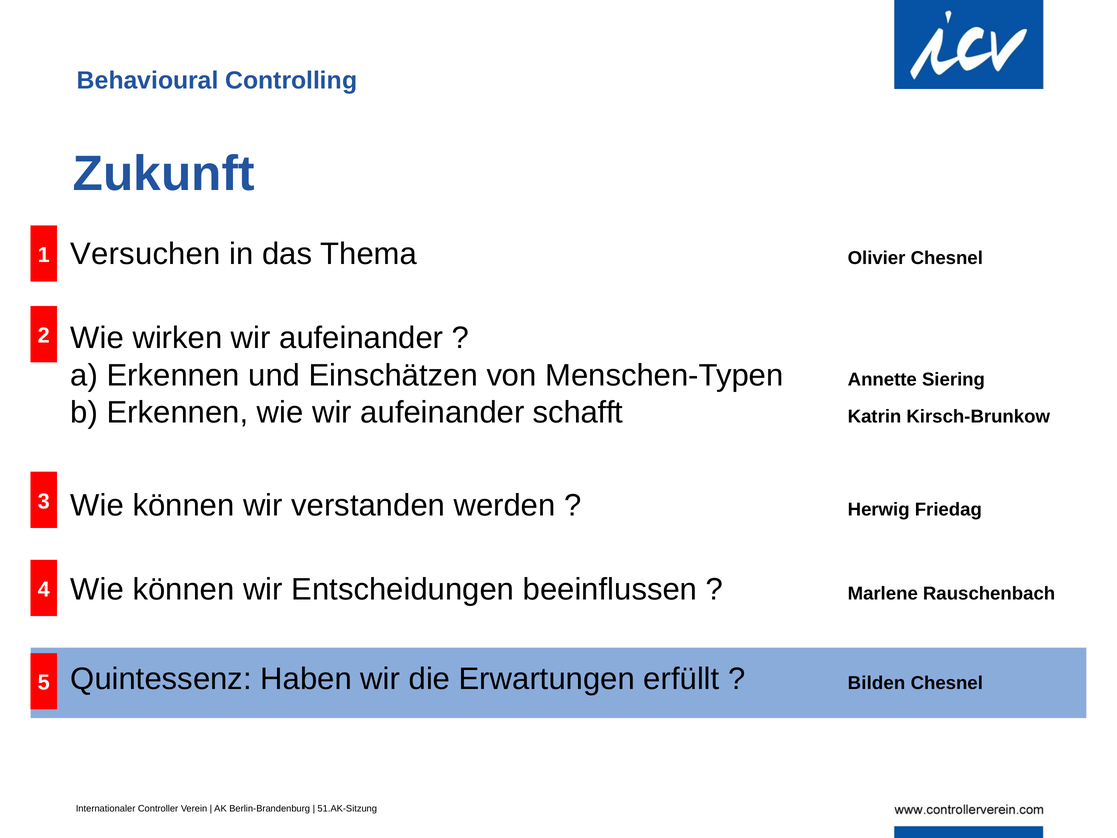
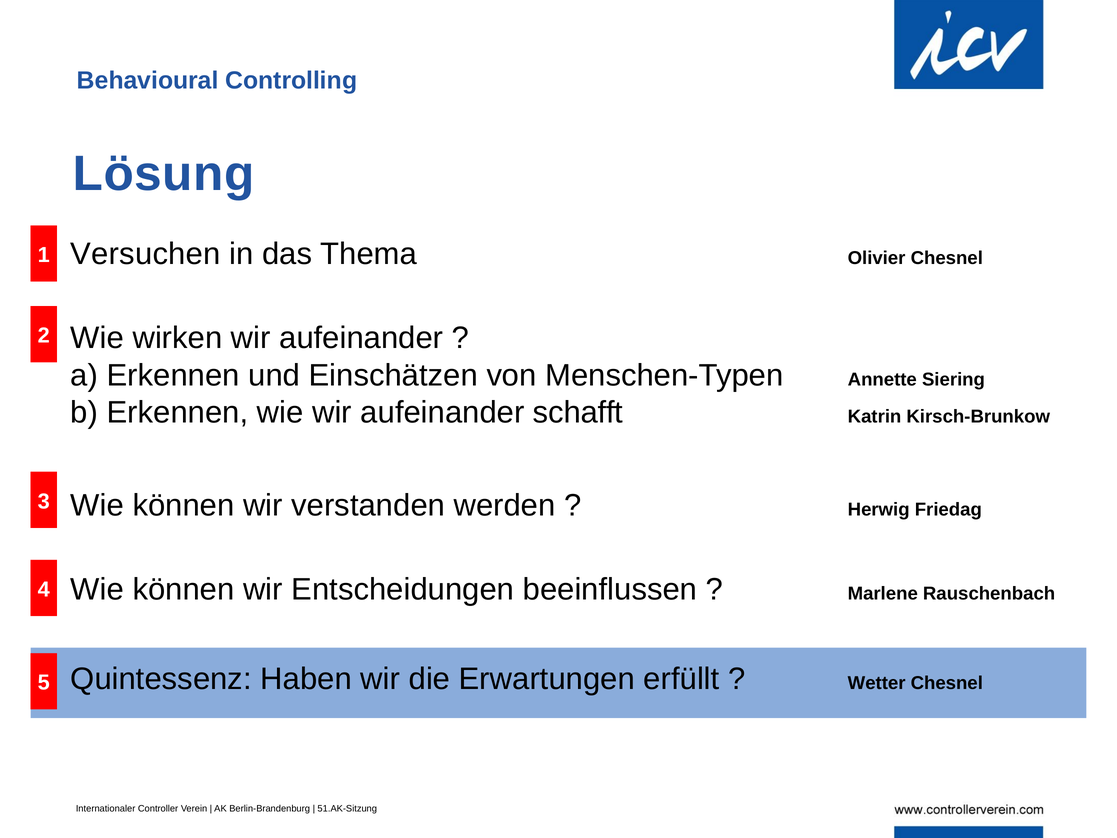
Zukunft: Zukunft -> Lösung
Bilden: Bilden -> Wetter
